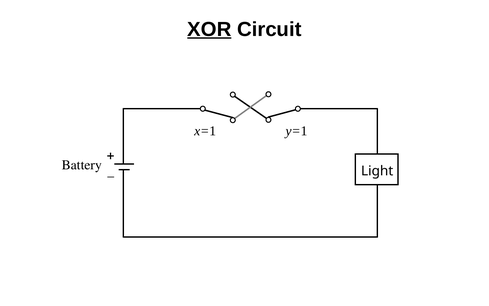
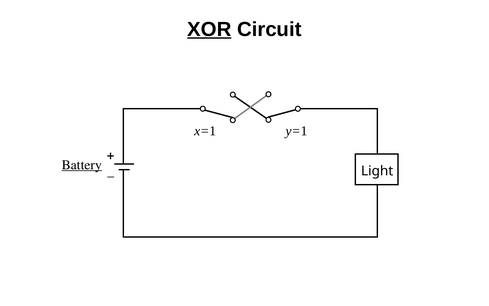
Battery underline: none -> present
